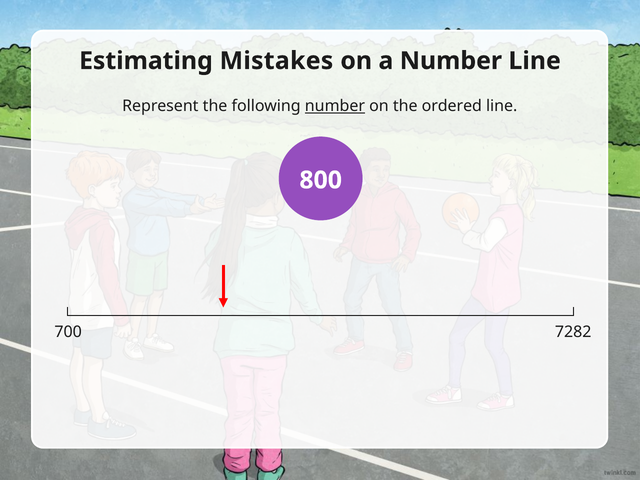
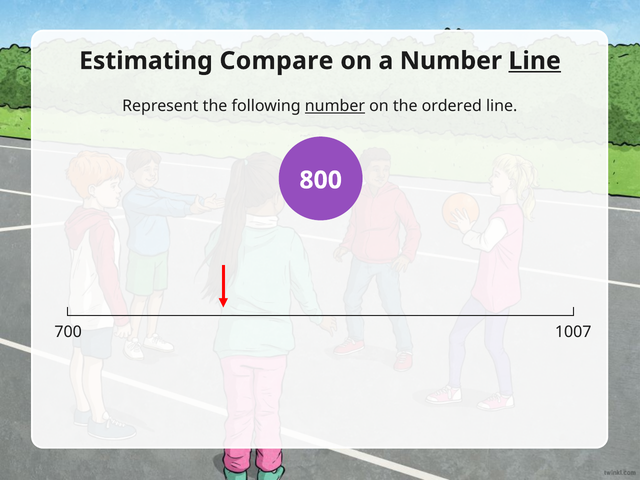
Mistakes: Mistakes -> Compare
Line at (535, 61) underline: none -> present
7282: 7282 -> 1007
